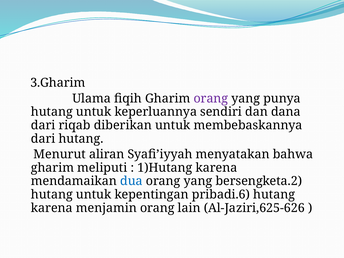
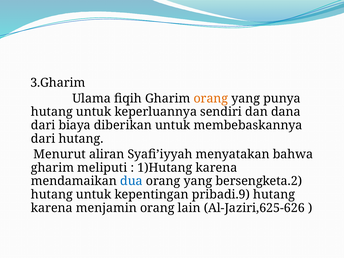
orang at (211, 98) colour: purple -> orange
riqab: riqab -> biaya
pribadi.6: pribadi.6 -> pribadi.9
